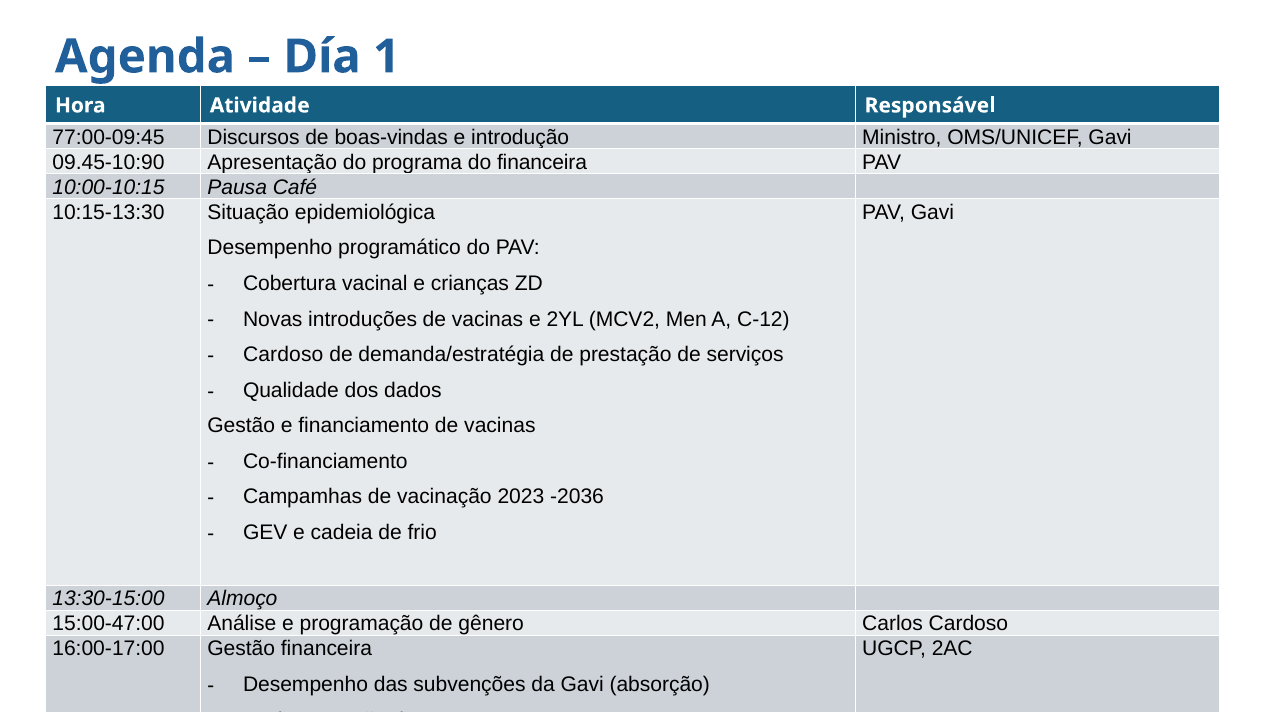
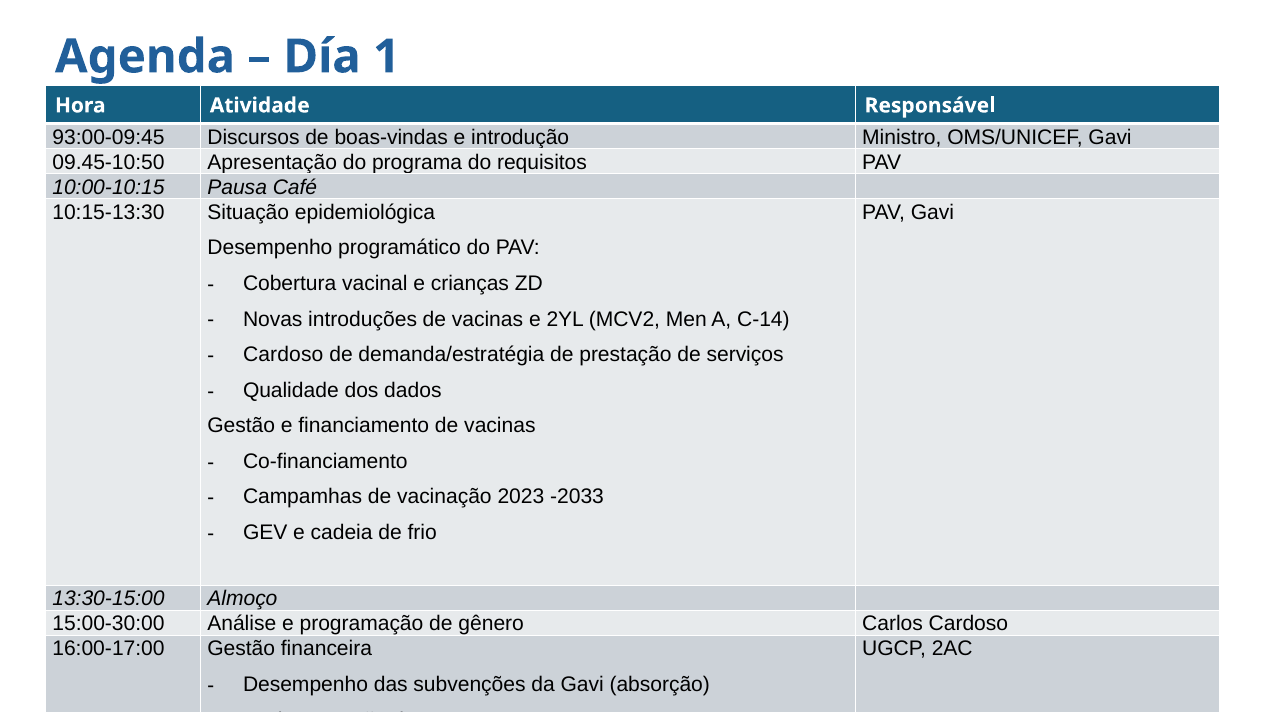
77:00-09:45: 77:00-09:45 -> 93:00-09:45
09.45-10:90: 09.45-10:90 -> 09.45-10:50
do financeira: financeira -> requisitos
C-12: C-12 -> C-14
-2036: -2036 -> -2033
15:00-47:00: 15:00-47:00 -> 15:00-30:00
